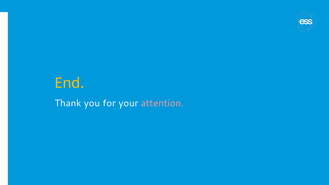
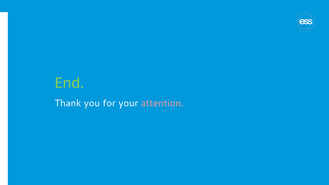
End colour: yellow -> light green
